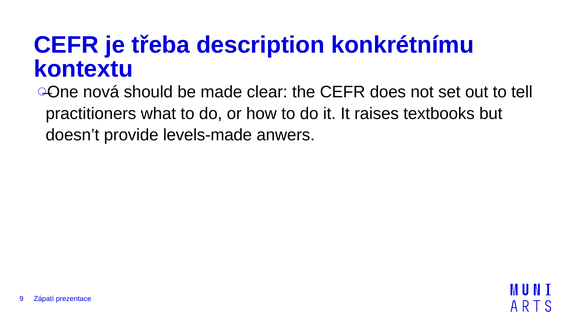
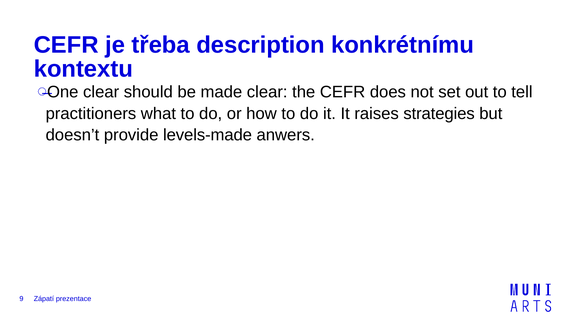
One nová: nová -> clear
textbooks: textbooks -> strategies
